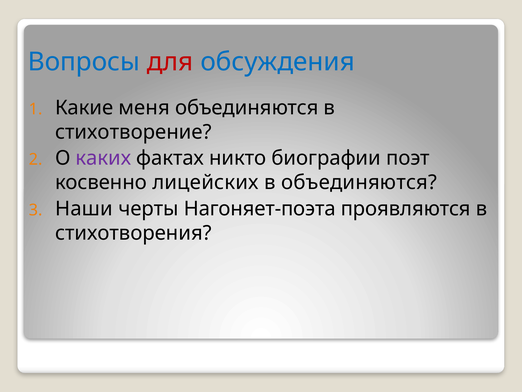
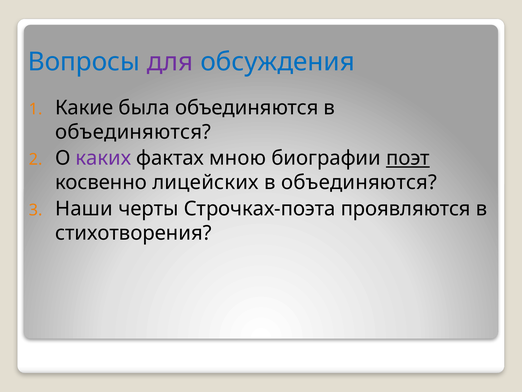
для colour: red -> purple
меня: меня -> была
стихотворение at (133, 132): стихотворение -> объединяются
никто: никто -> мною
поэт underline: none -> present
Нагоняет-поэта: Нагоняет-поэта -> Строчках-поэта
